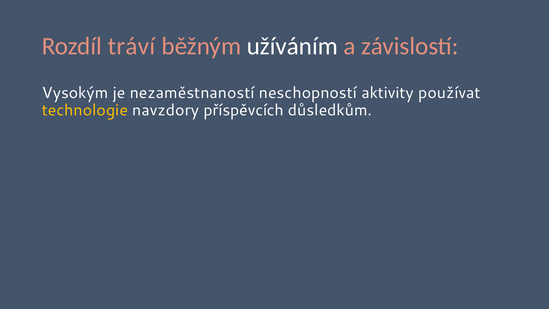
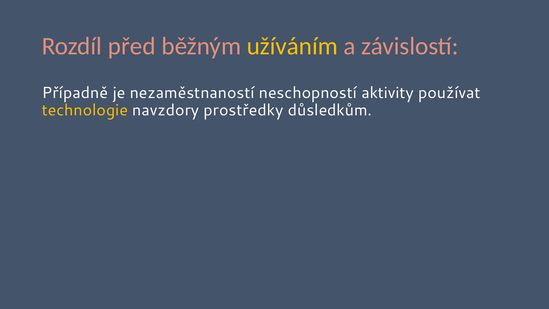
tráví: tráví -> před
užíváním colour: white -> yellow
Vysokým: Vysokým -> Případně
příspěvcích: příspěvcích -> prostředky
